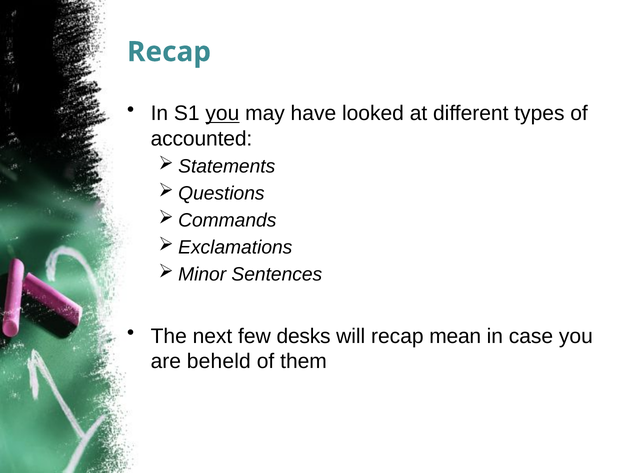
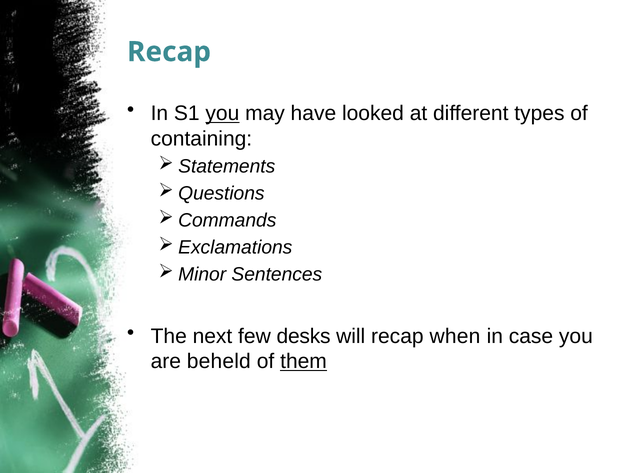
accounted: accounted -> containing
mean: mean -> when
them underline: none -> present
